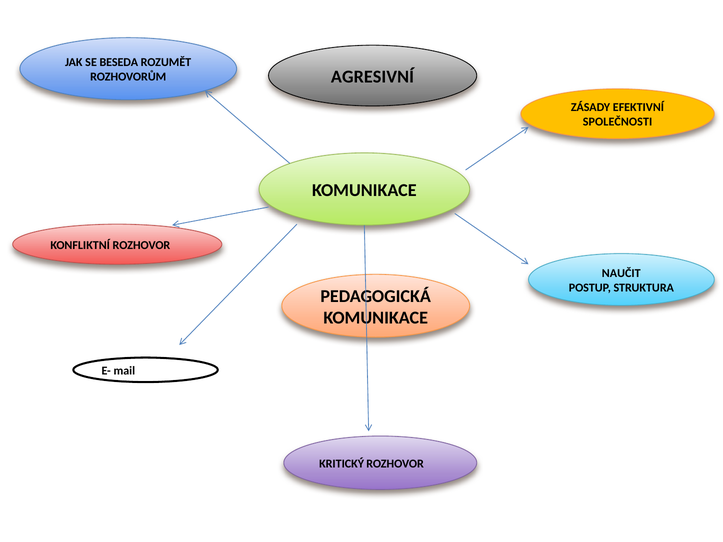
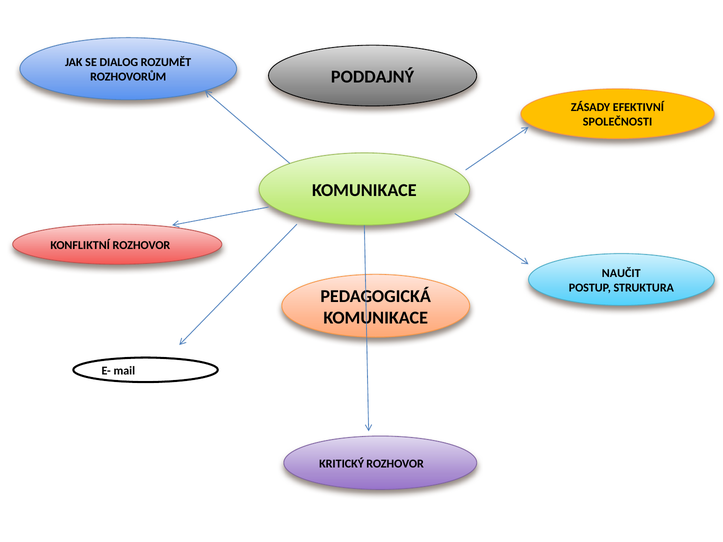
BESEDA: BESEDA -> DIALOG
AGRESIVNÍ: AGRESIVNÍ -> PODDAJNÝ
